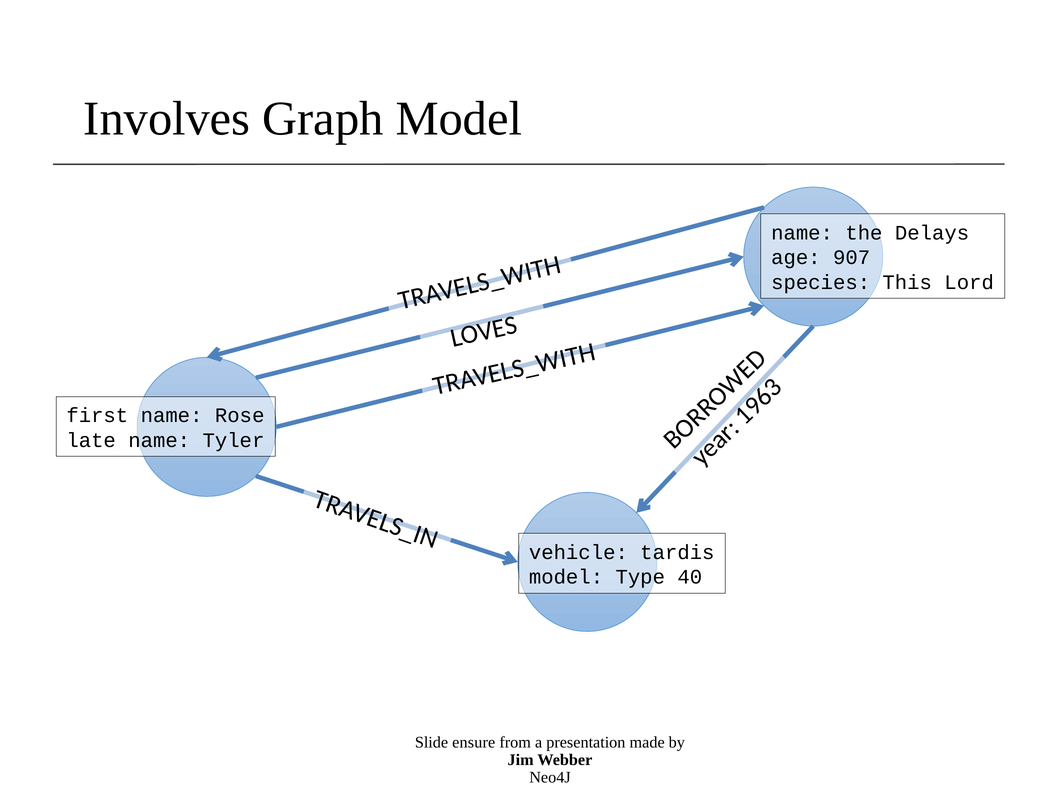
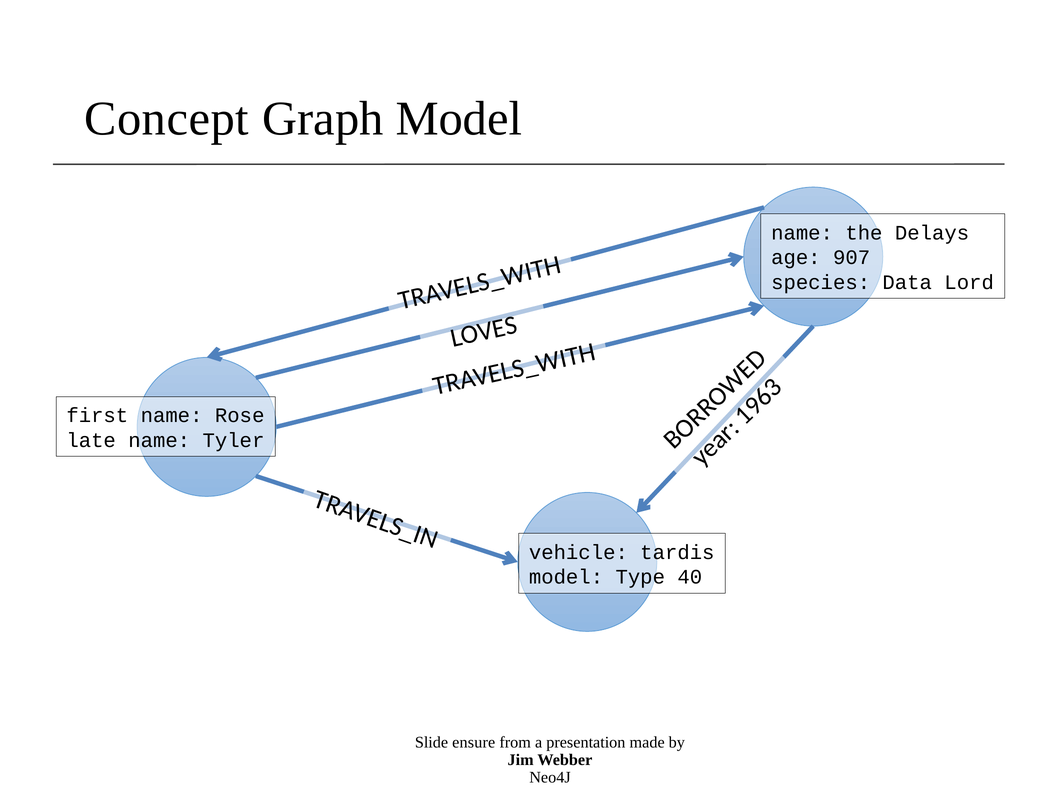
Involves: Involves -> Concept
This: This -> Data
